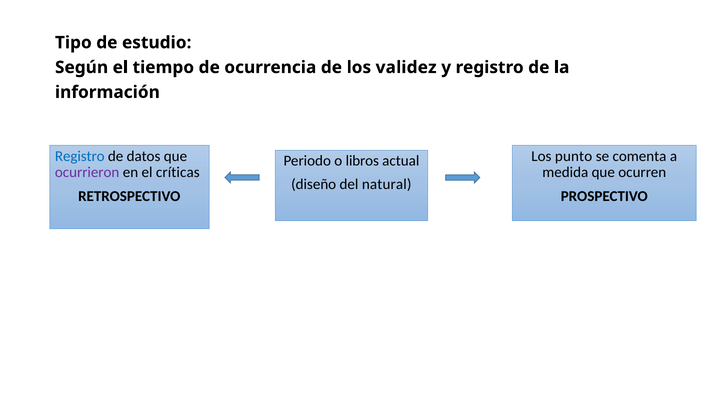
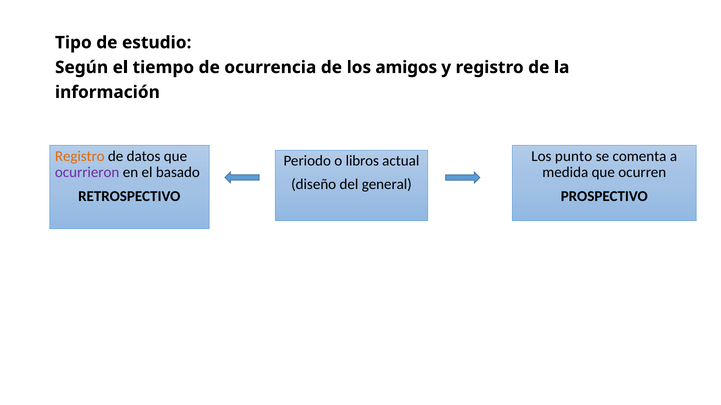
validez: validez -> amigos
Registro at (80, 156) colour: blue -> orange
críticas: críticas -> basado
natural: natural -> general
